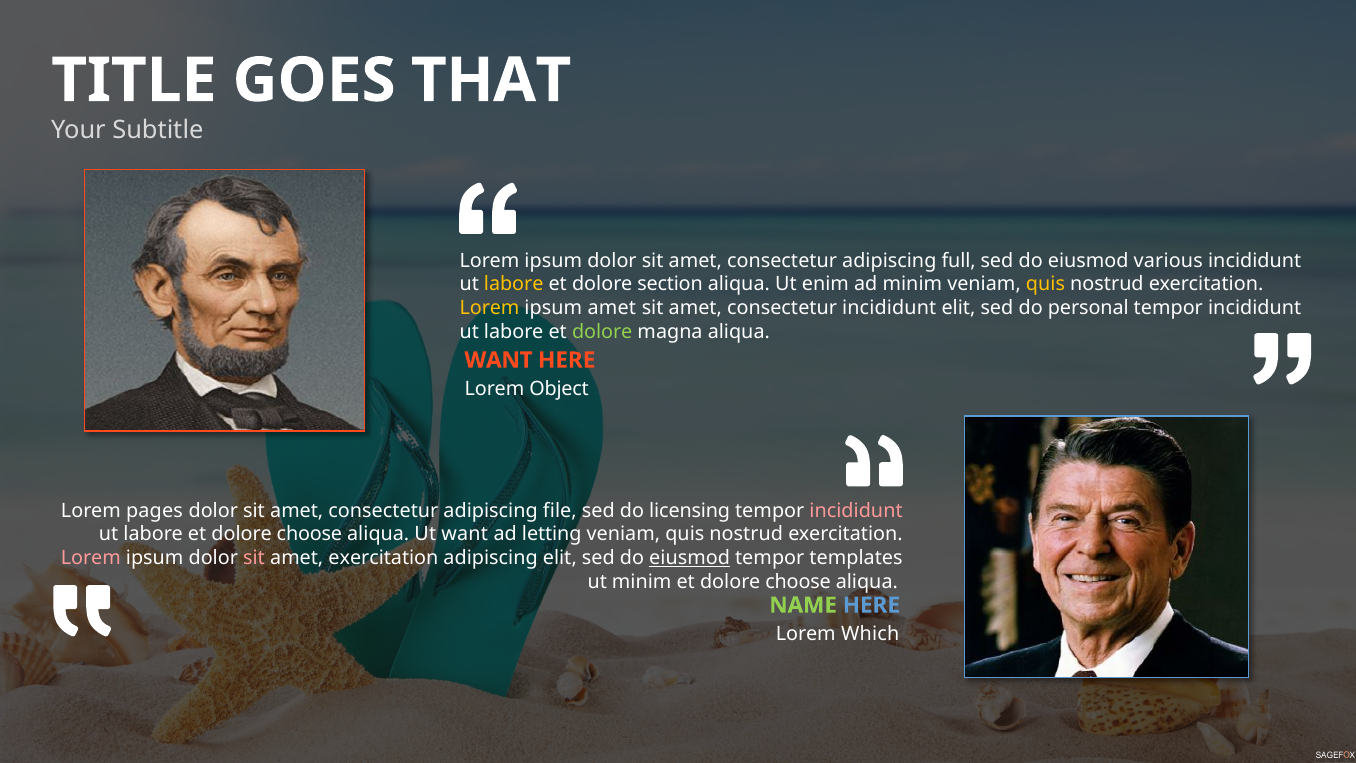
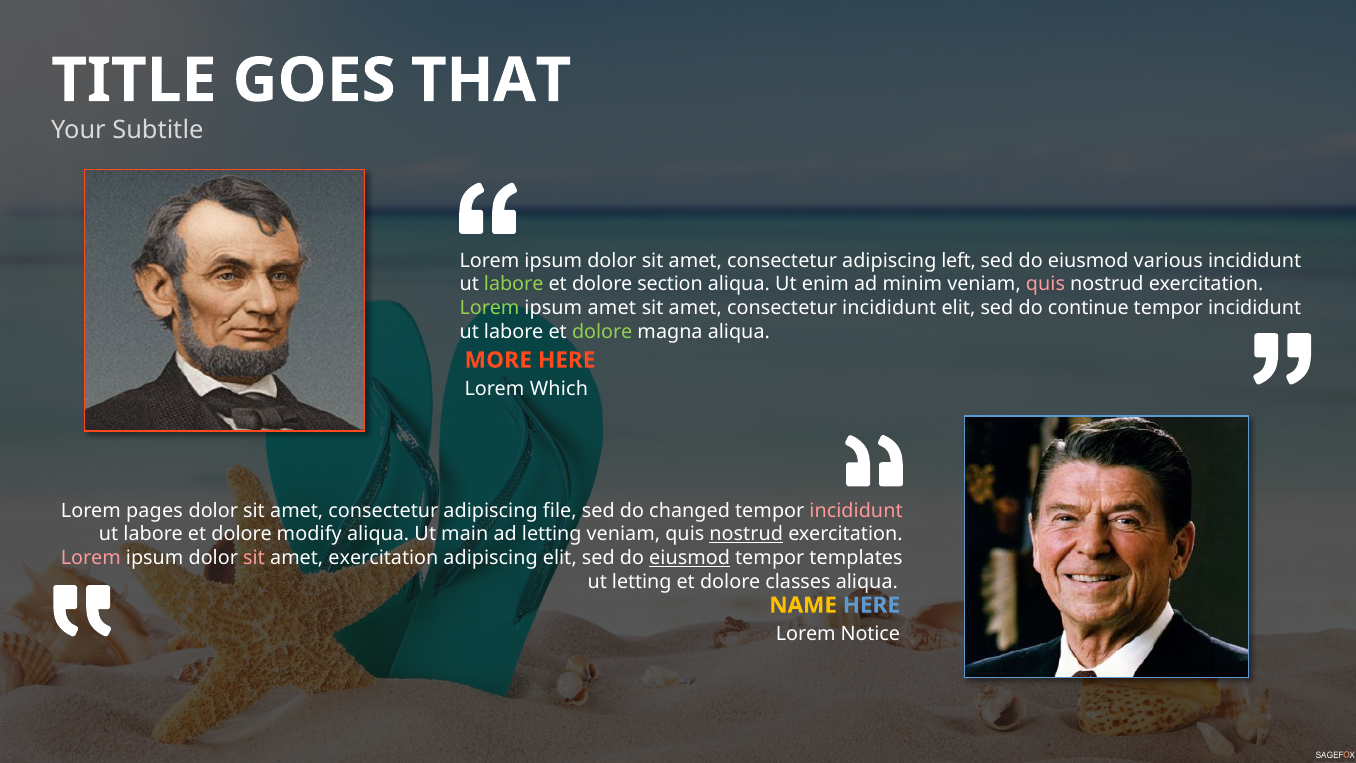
full: full -> left
labore at (514, 284) colour: yellow -> light green
quis at (1045, 284) colour: yellow -> pink
Lorem at (490, 308) colour: yellow -> light green
personal: personal -> continue
WANT at (499, 360): WANT -> MORE
Object: Object -> Which
licensing: licensing -> changed
labore et dolore choose: choose -> modify
Ut want: want -> main
nostrud at (746, 534) underline: none -> present
ut minim: minim -> letting
choose at (798, 582): choose -> classes
NAME colour: light green -> yellow
Which: Which -> Notice
